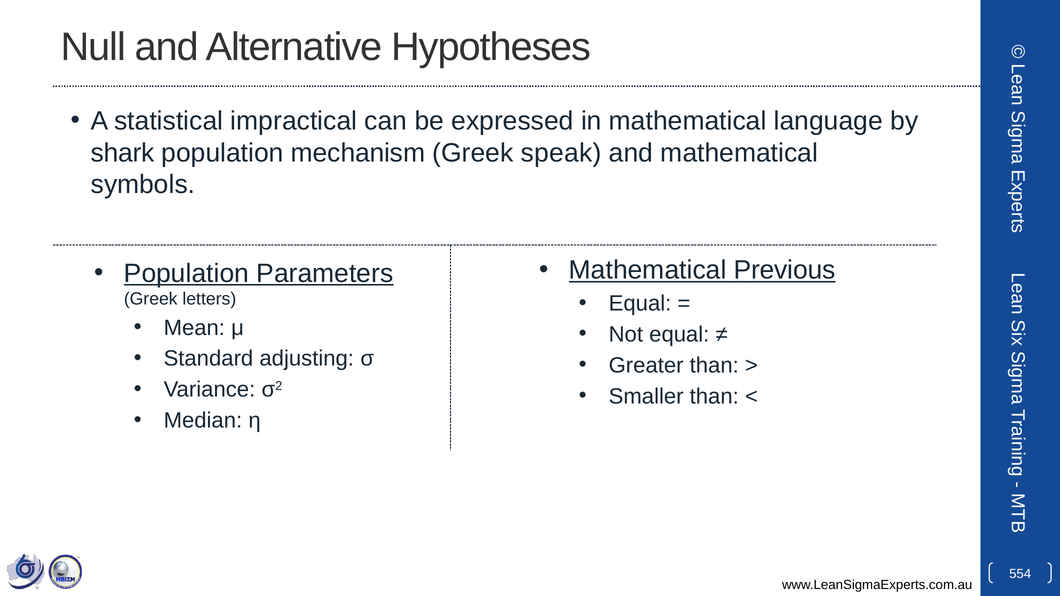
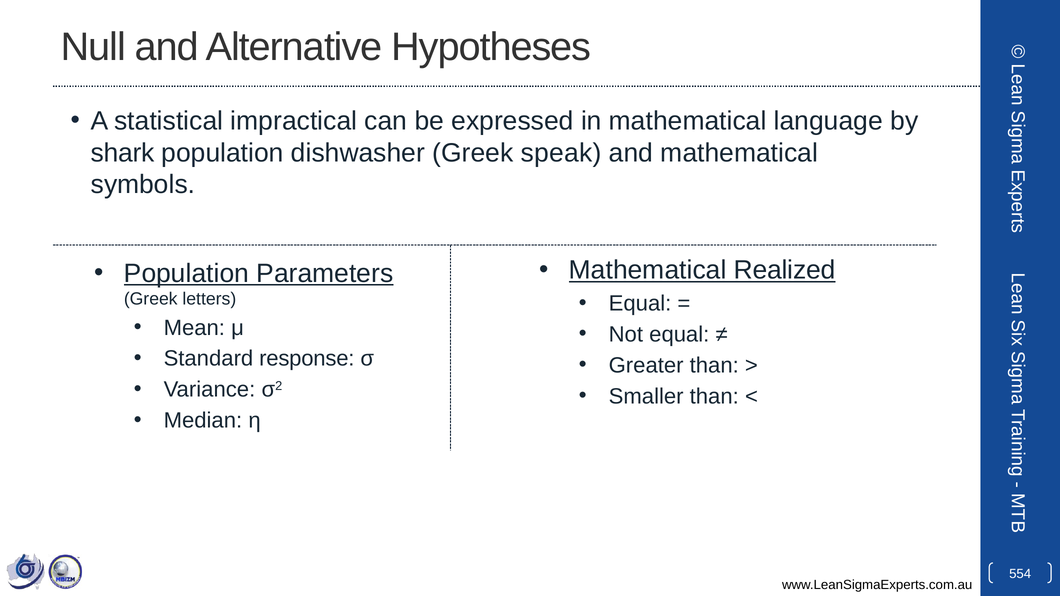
mechanism: mechanism -> dishwasher
Previous: Previous -> Realized
adjusting: adjusting -> response
